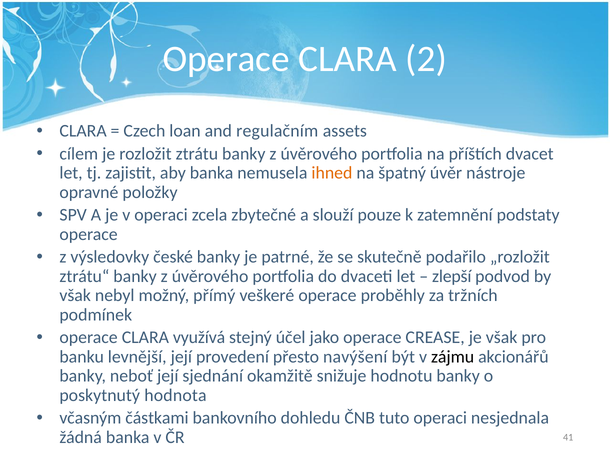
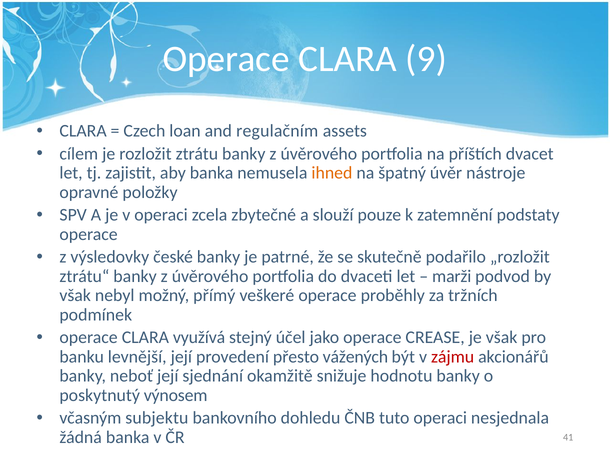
2: 2 -> 9
zlepší: zlepší -> marži
navýšení: navýšení -> vážených
zájmu colour: black -> red
hodnota: hodnota -> výnosem
částkami: částkami -> subjektu
